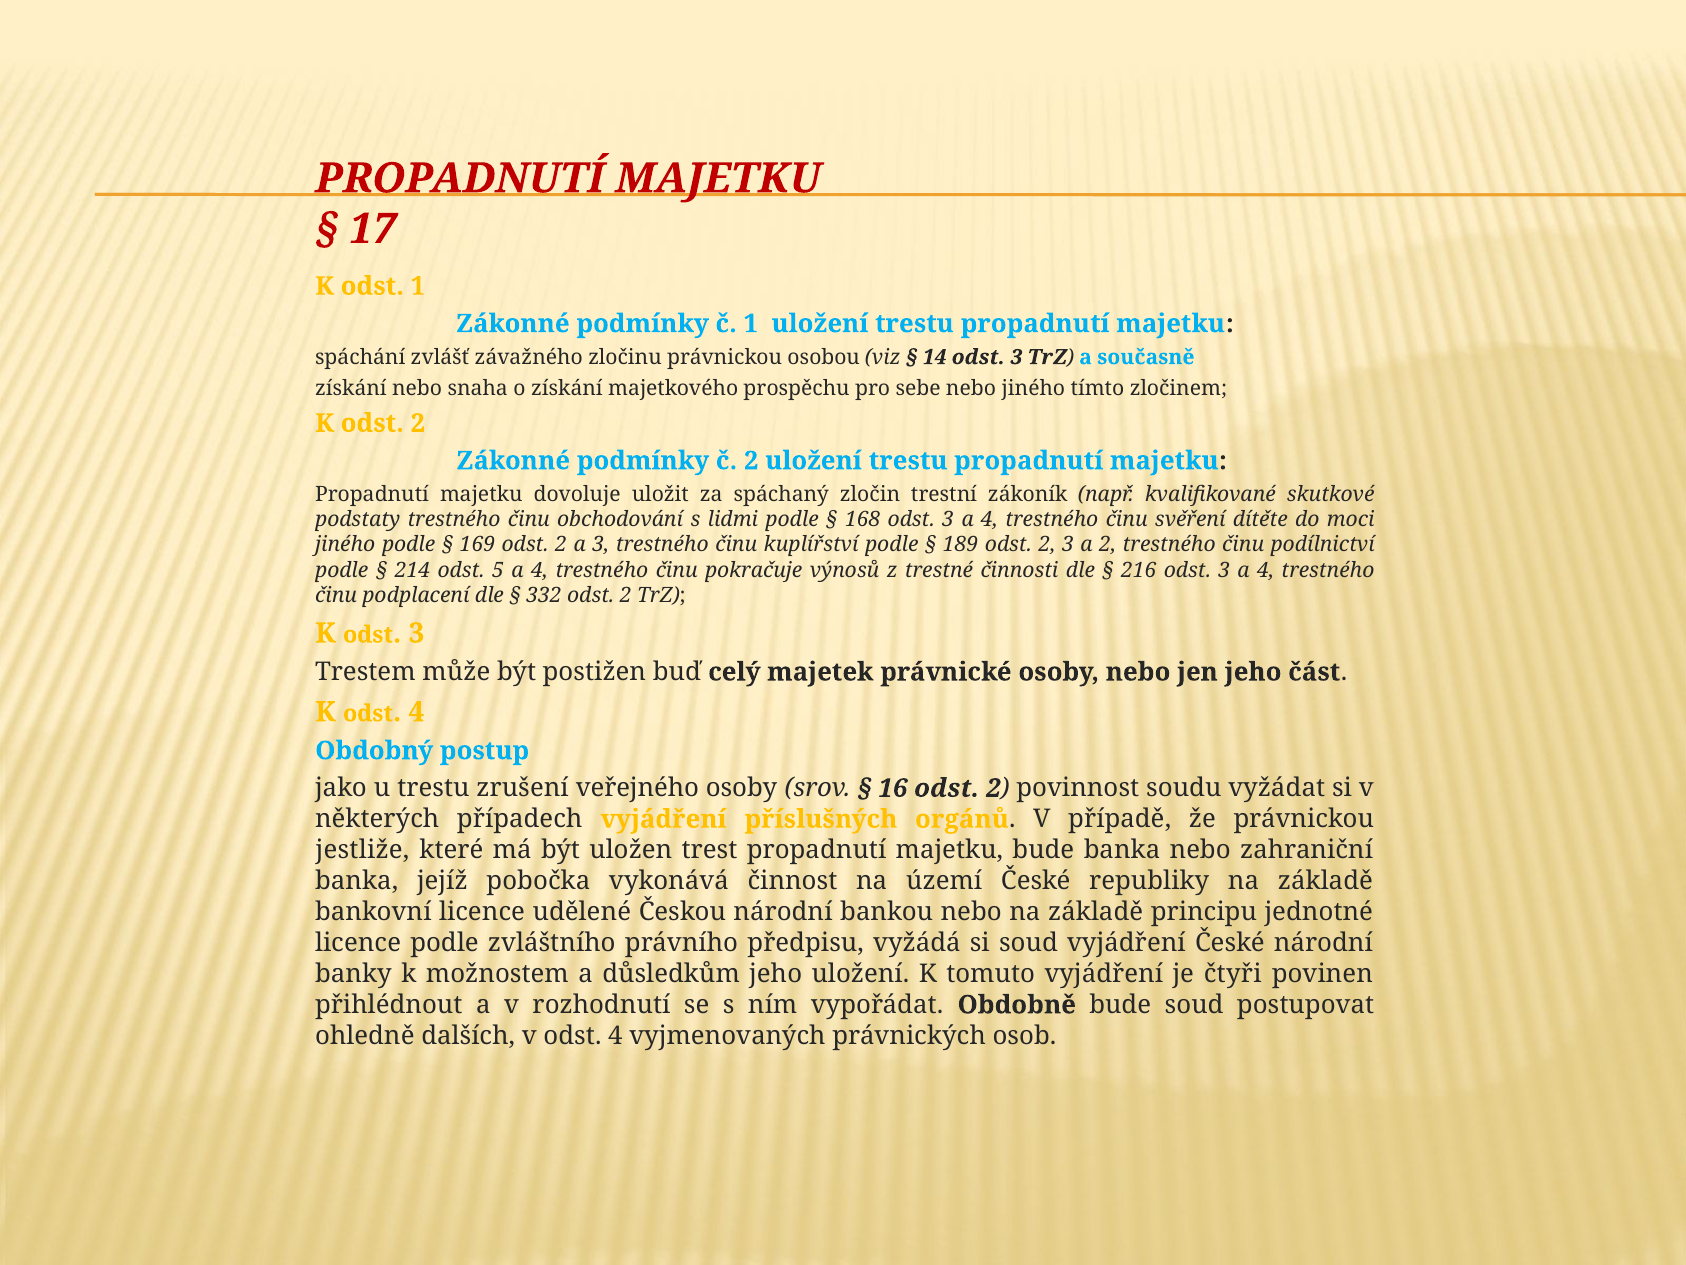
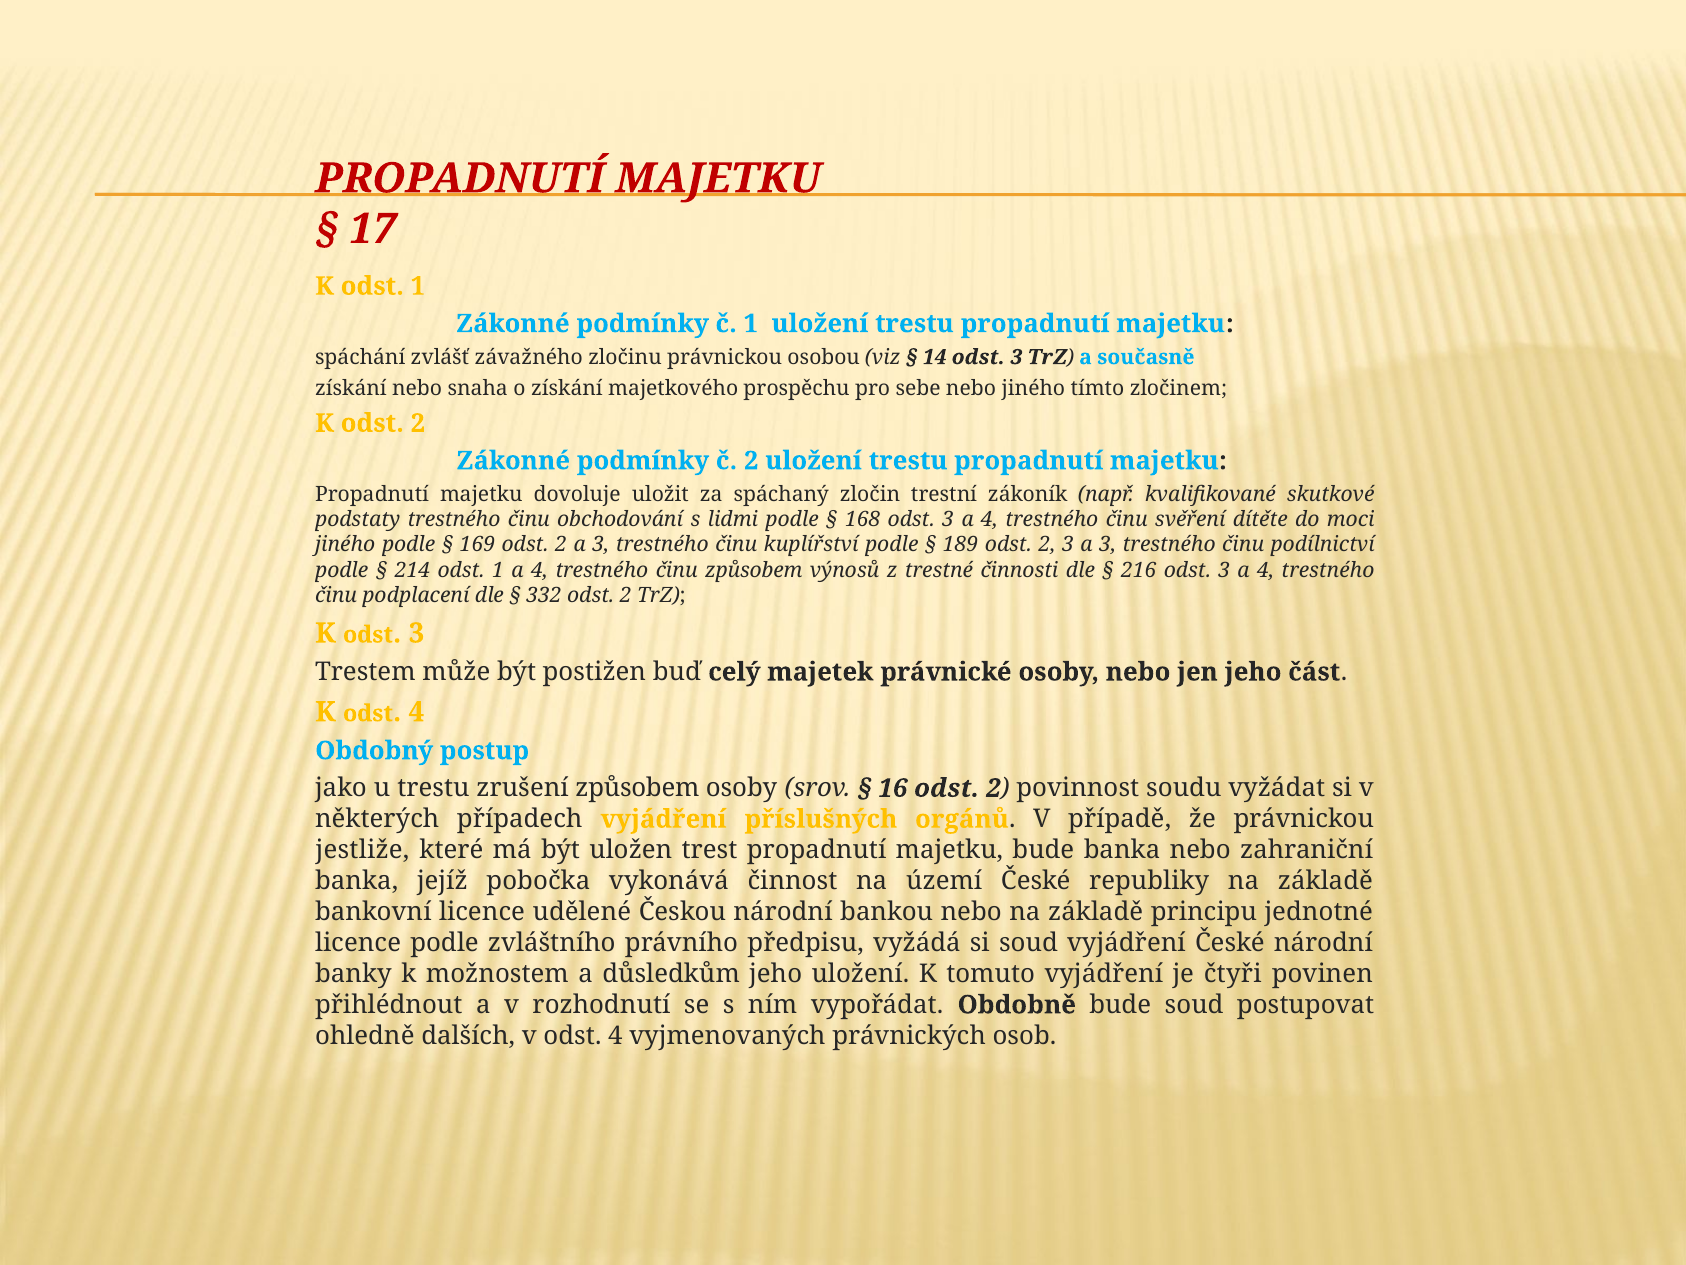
3 a 2: 2 -> 3
214 odst 5: 5 -> 1
činu pokračuje: pokračuje -> způsobem
zrušení veřejného: veřejného -> způsobem
